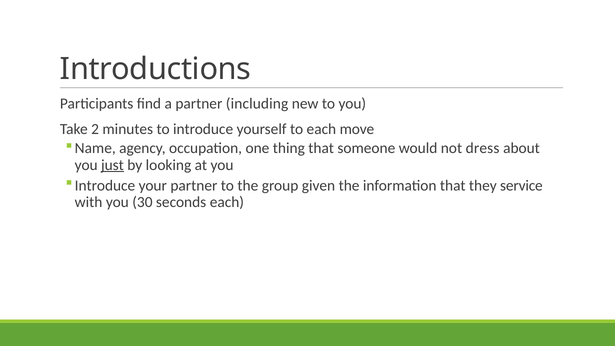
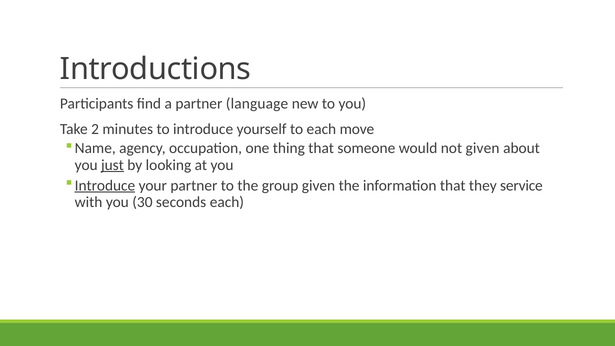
including: including -> language
not dress: dress -> given
Introduce at (105, 185) underline: none -> present
